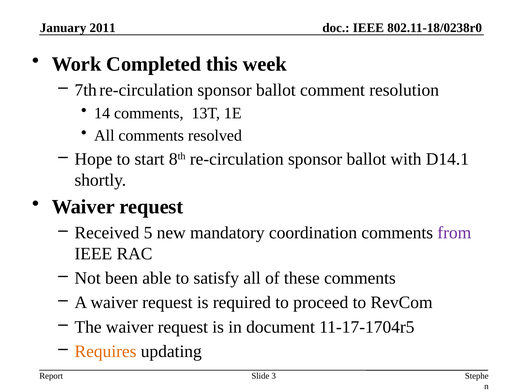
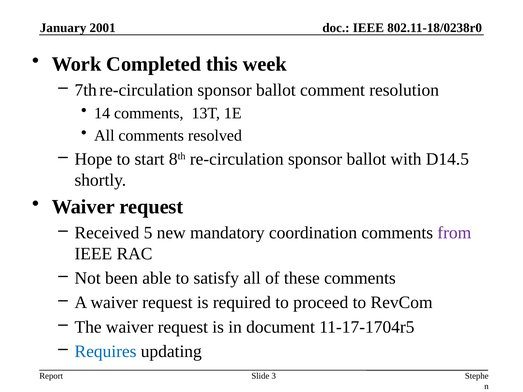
2011: 2011 -> 2001
D14.1: D14.1 -> D14.5
Requires colour: orange -> blue
